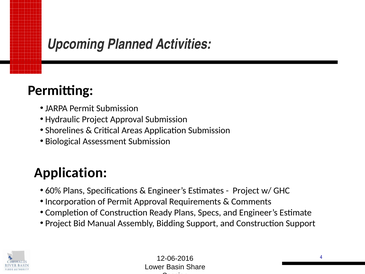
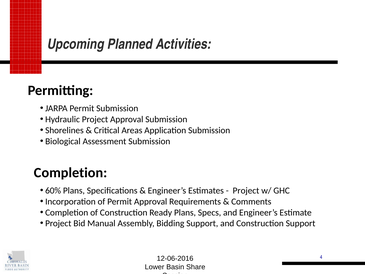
Application at (71, 172): Application -> Completion
